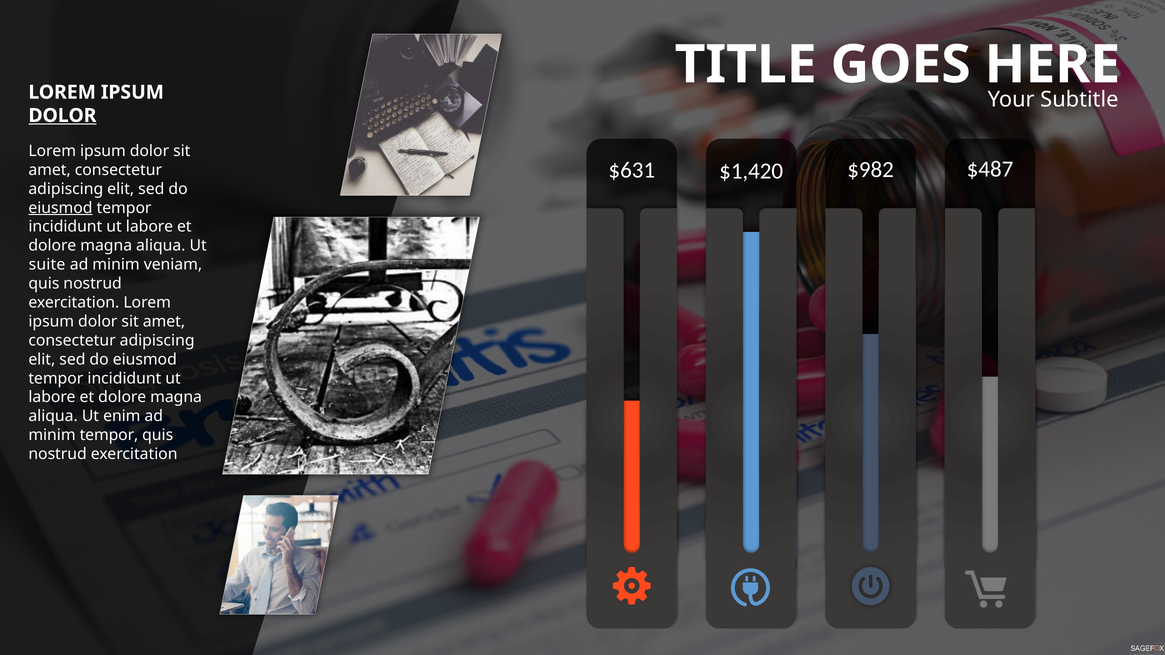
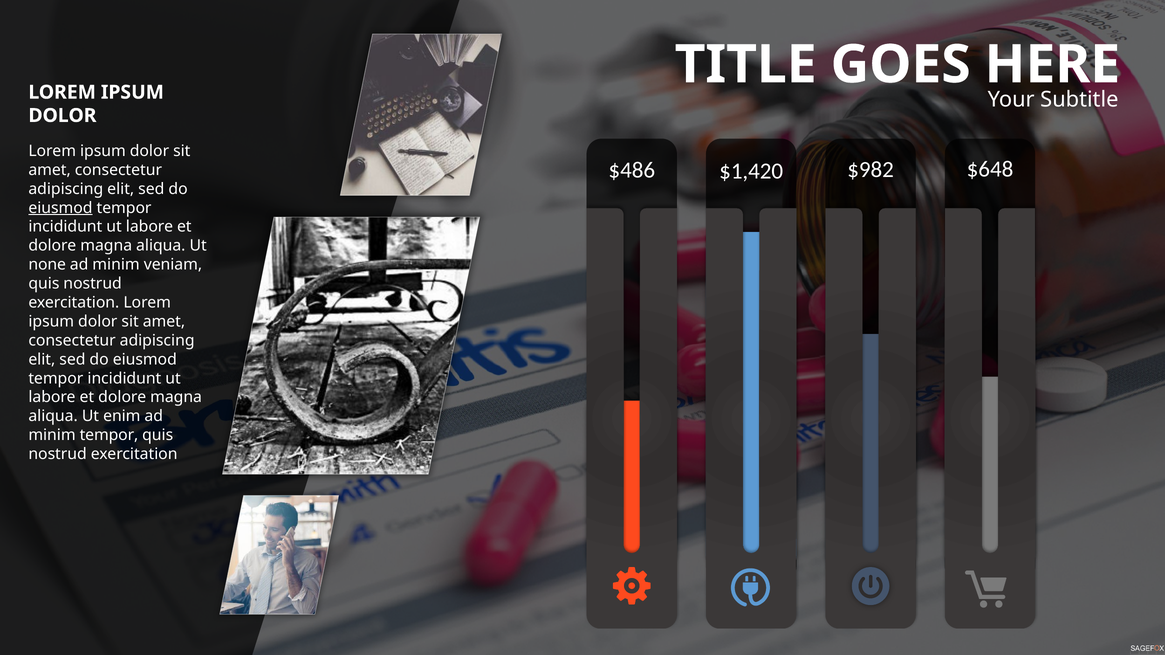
DOLOR at (62, 116) underline: present -> none
$631: $631 -> $486
$487: $487 -> $648
suite: suite -> none
